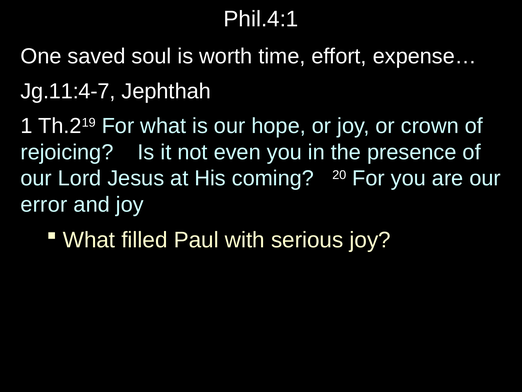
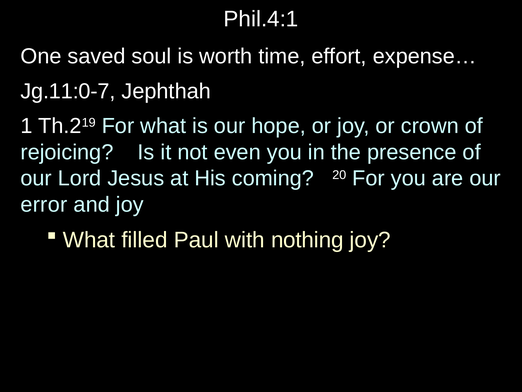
Jg.11:4-7: Jg.11:4-7 -> Jg.11:0-7
serious: serious -> nothing
